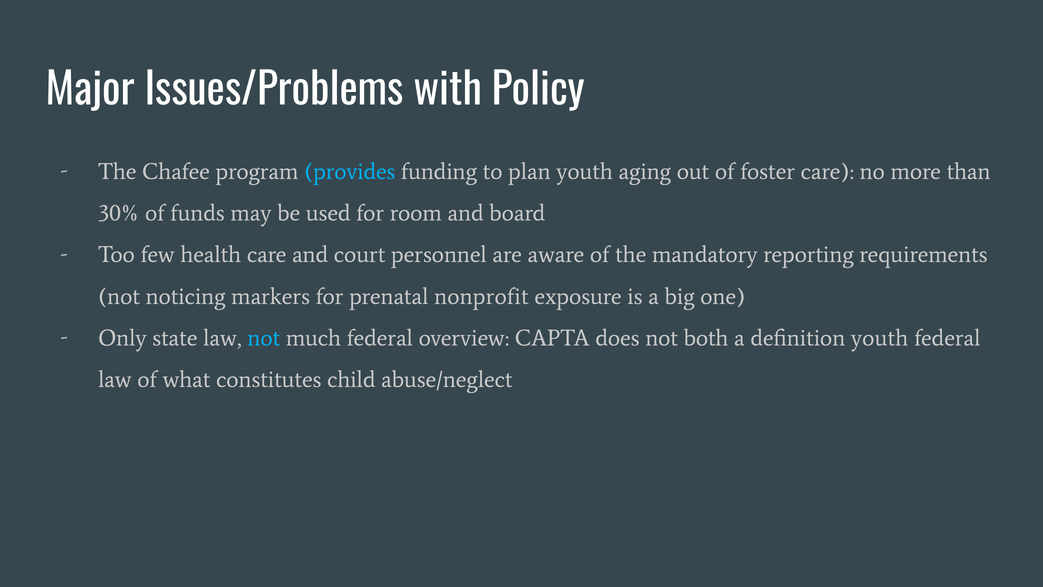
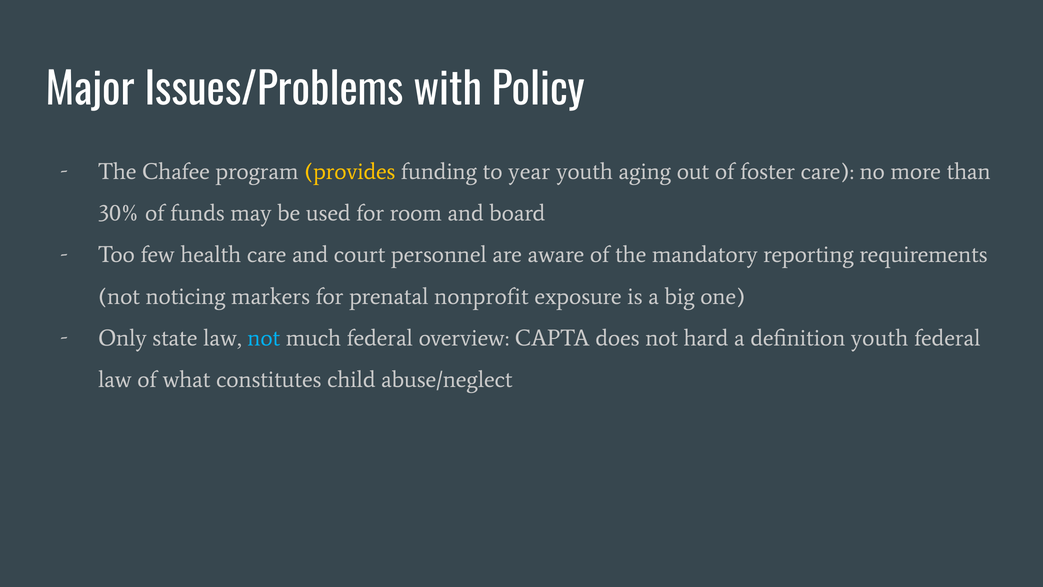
provides colour: light blue -> yellow
plan: plan -> year
both: both -> hard
